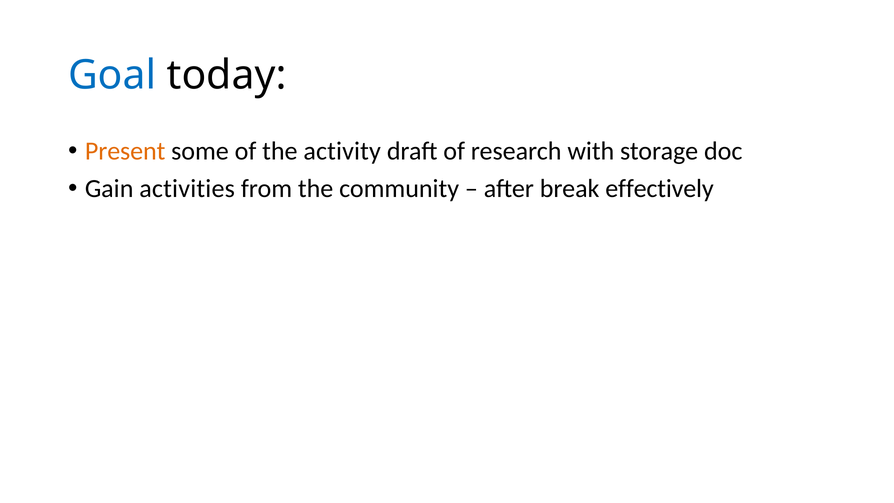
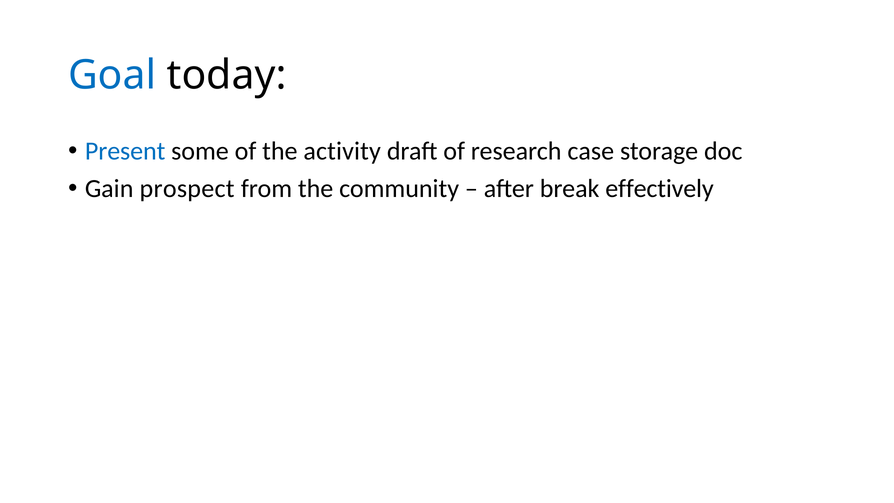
Present colour: orange -> blue
with: with -> case
activities: activities -> prospect
